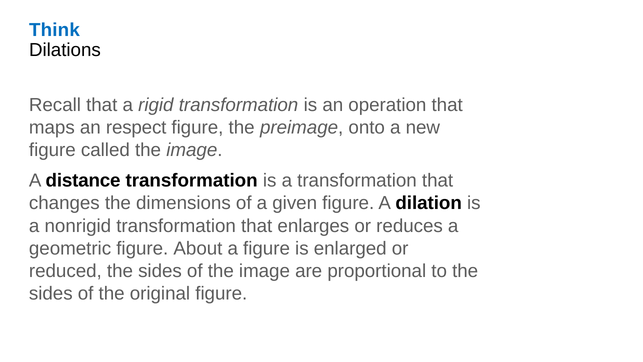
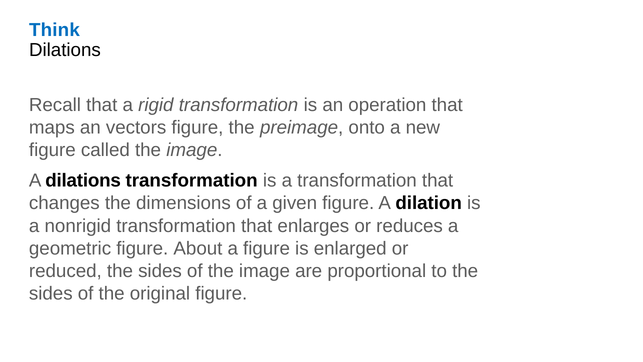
respect: respect -> vectors
A distance: distance -> dilations
